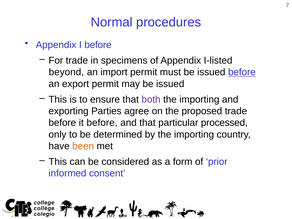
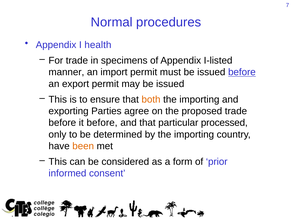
I before: before -> health
beyond: beyond -> manner
both colour: purple -> orange
